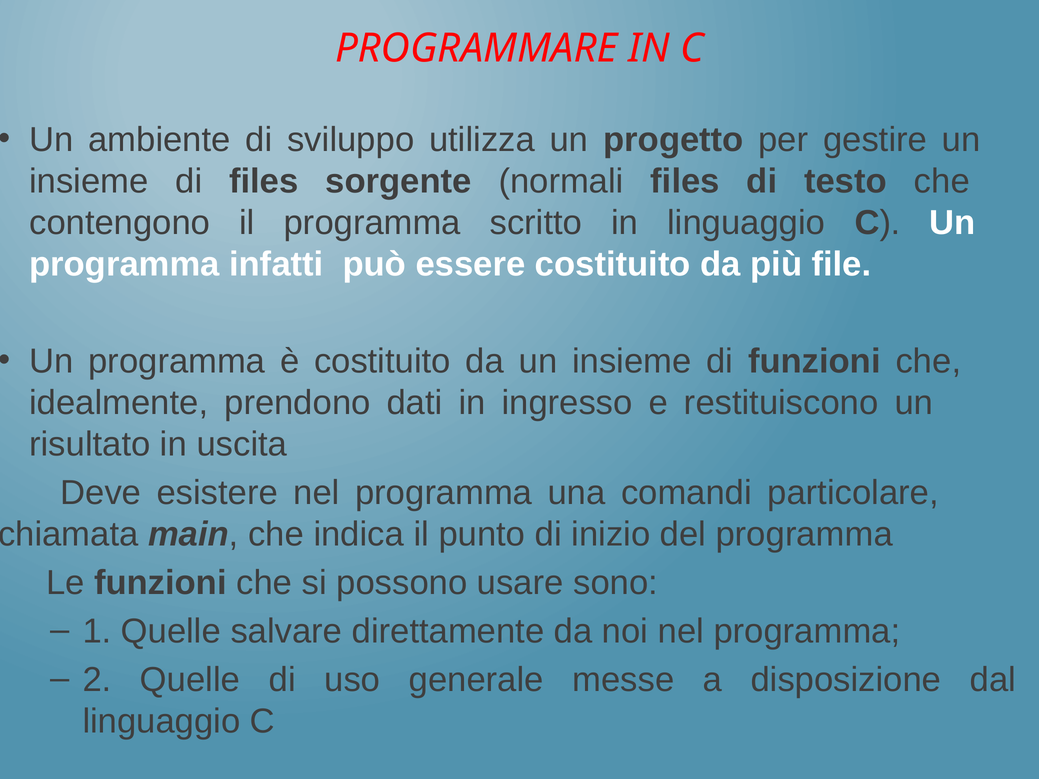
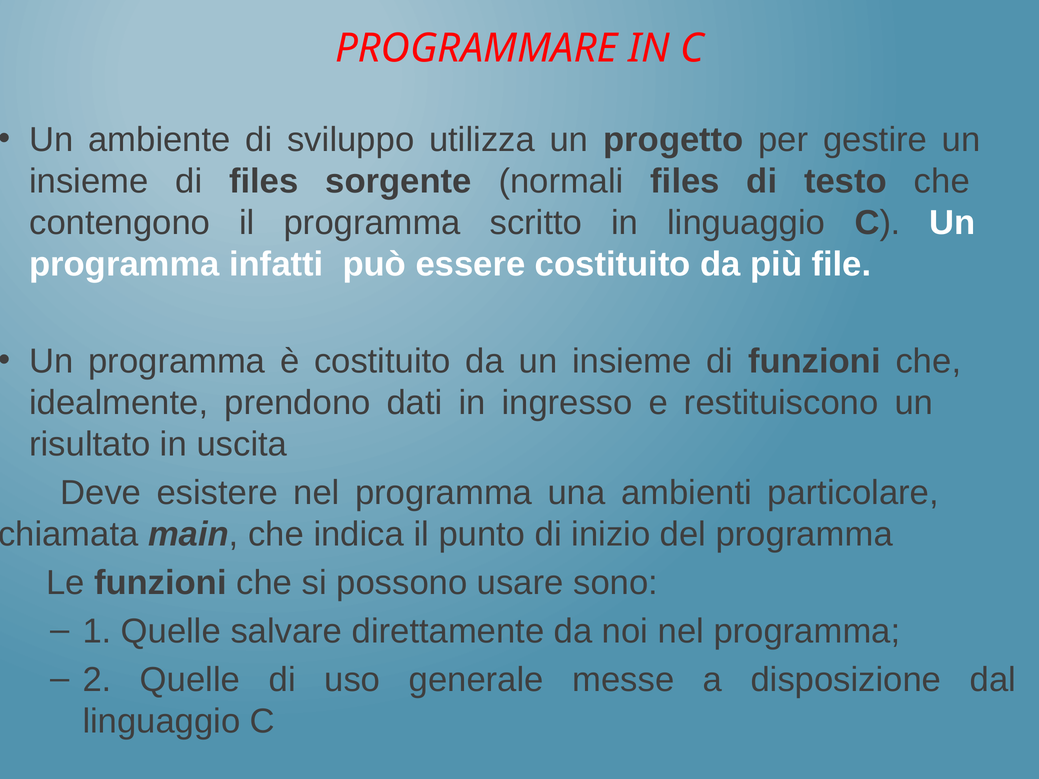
comandi: comandi -> ambienti
